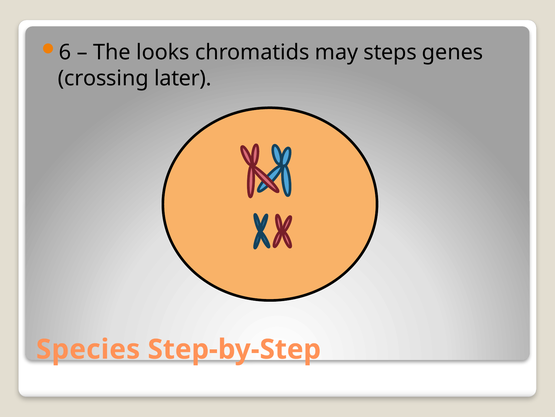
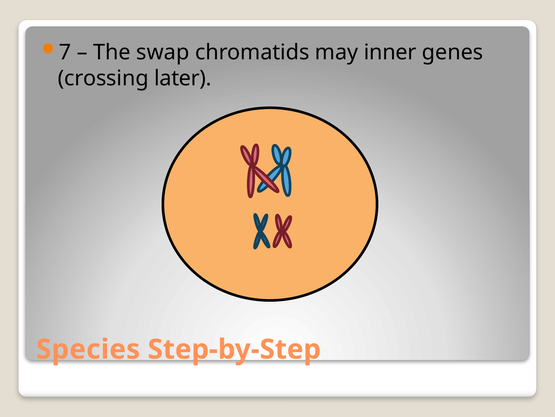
6: 6 -> 7
looks: looks -> swap
steps: steps -> inner
